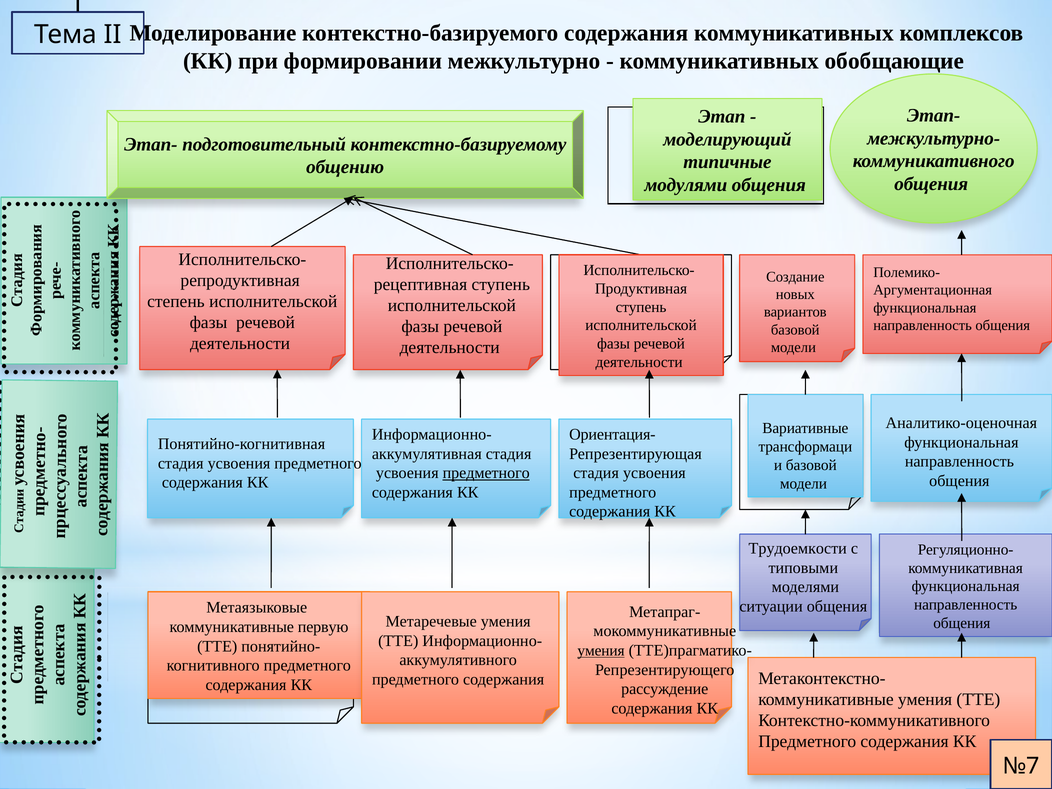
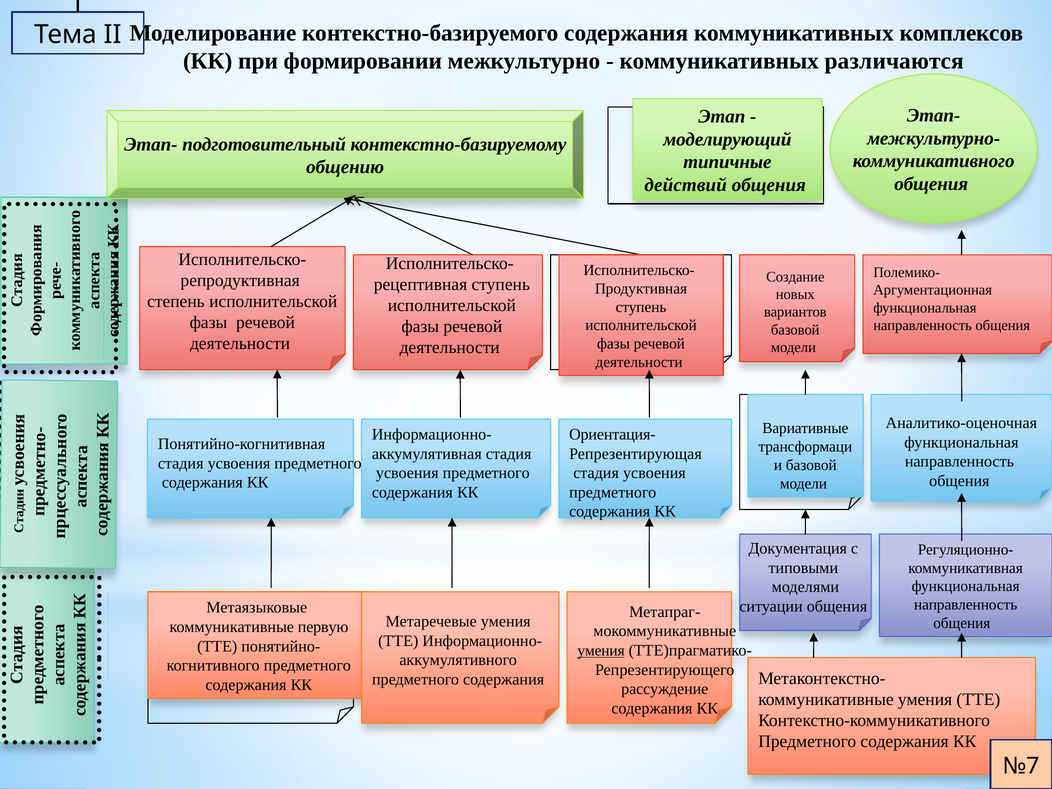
обобщающие: обобщающие -> различаются
модулями: модулями -> действий
предметного at (486, 473) underline: present -> none
Трудоемкости: Трудоемкости -> Документация
